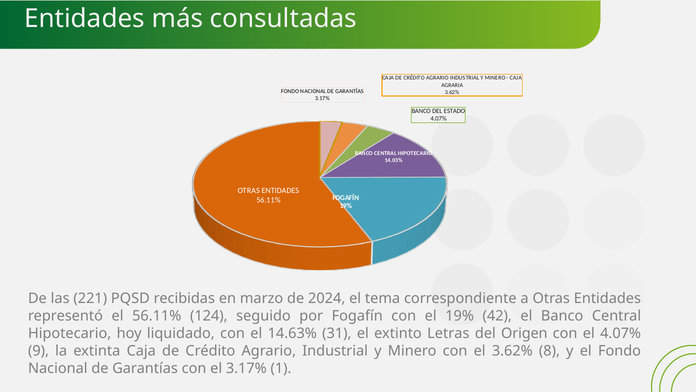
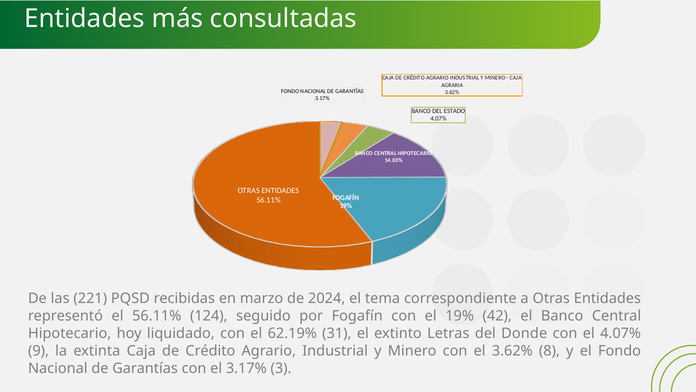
14.63%: 14.63% -> 62.19%
Origen: Origen -> Donde
1: 1 -> 3
